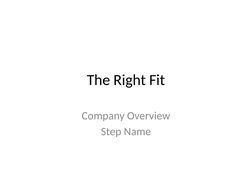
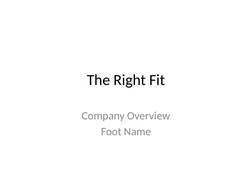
Step: Step -> Foot
